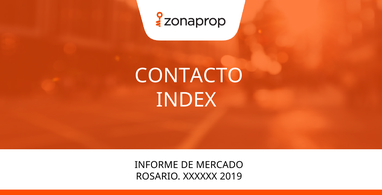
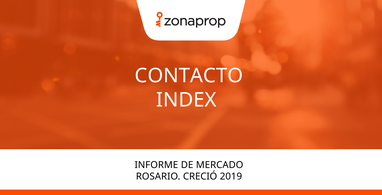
XXXXXX: XXXXXX -> CRECIÓ
